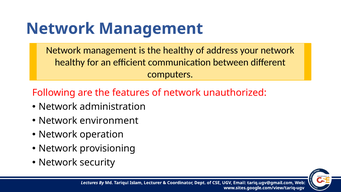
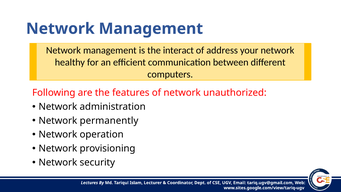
the healthy: healthy -> interact
environment: environment -> permanently
